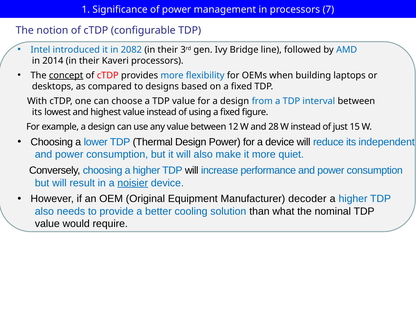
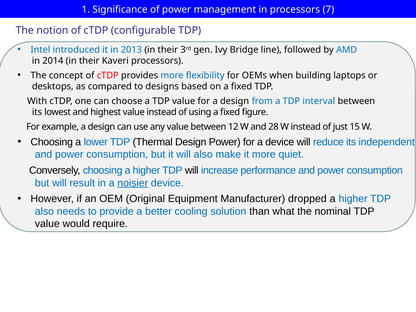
2082: 2082 -> 2013
concept underline: present -> none
decoder: decoder -> dropped
